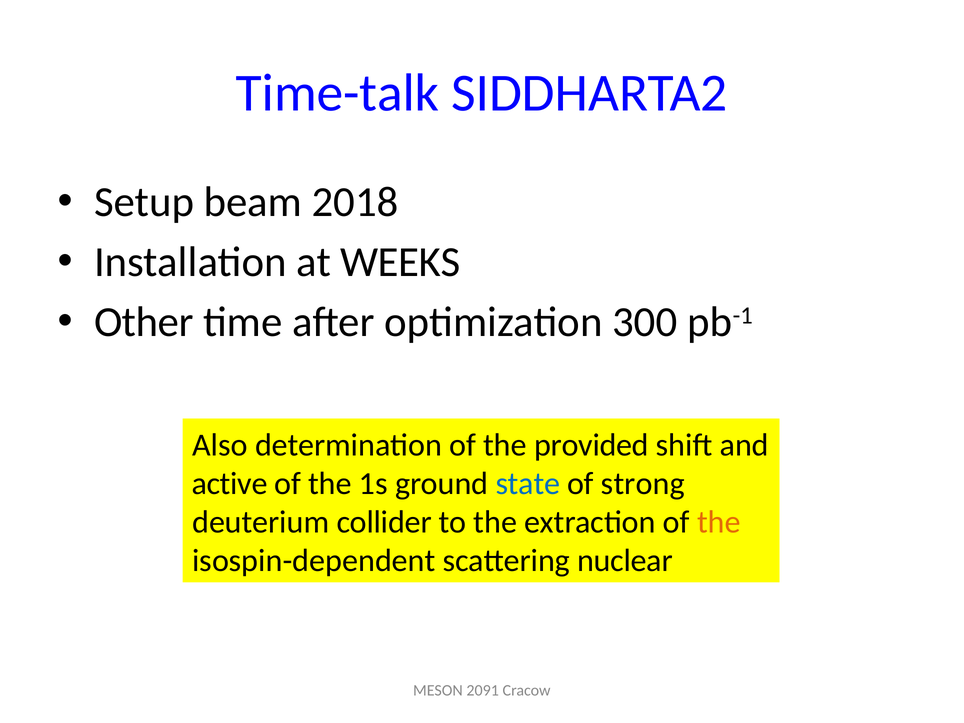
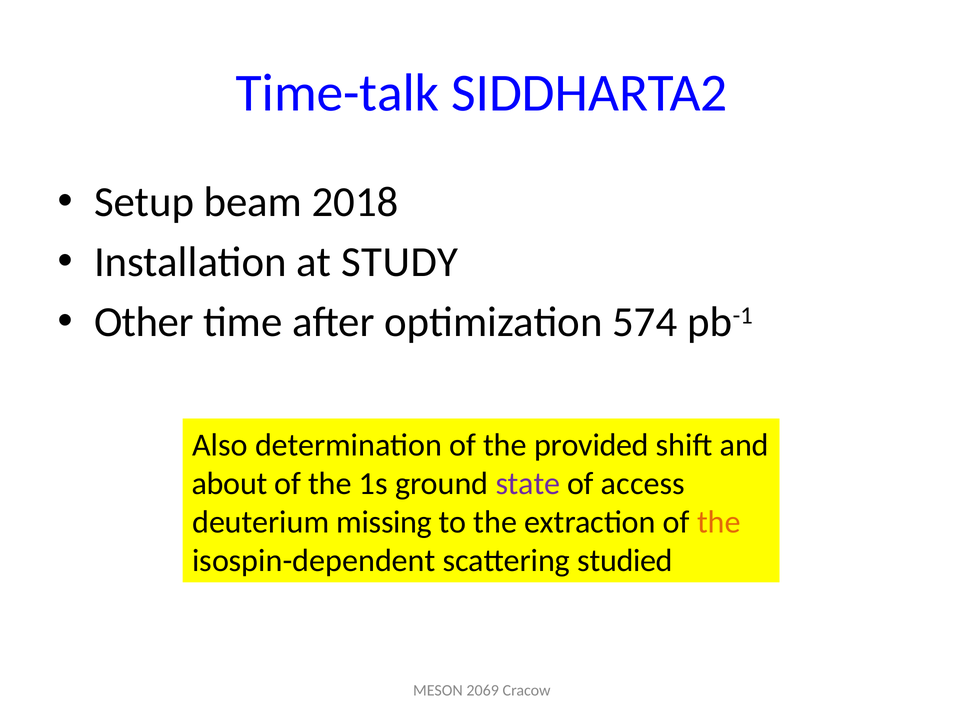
WEEKS: WEEKS -> STUDY
300: 300 -> 574
active: active -> about
state colour: blue -> purple
strong: strong -> access
collider: collider -> missing
nuclear: nuclear -> studied
2091: 2091 -> 2069
